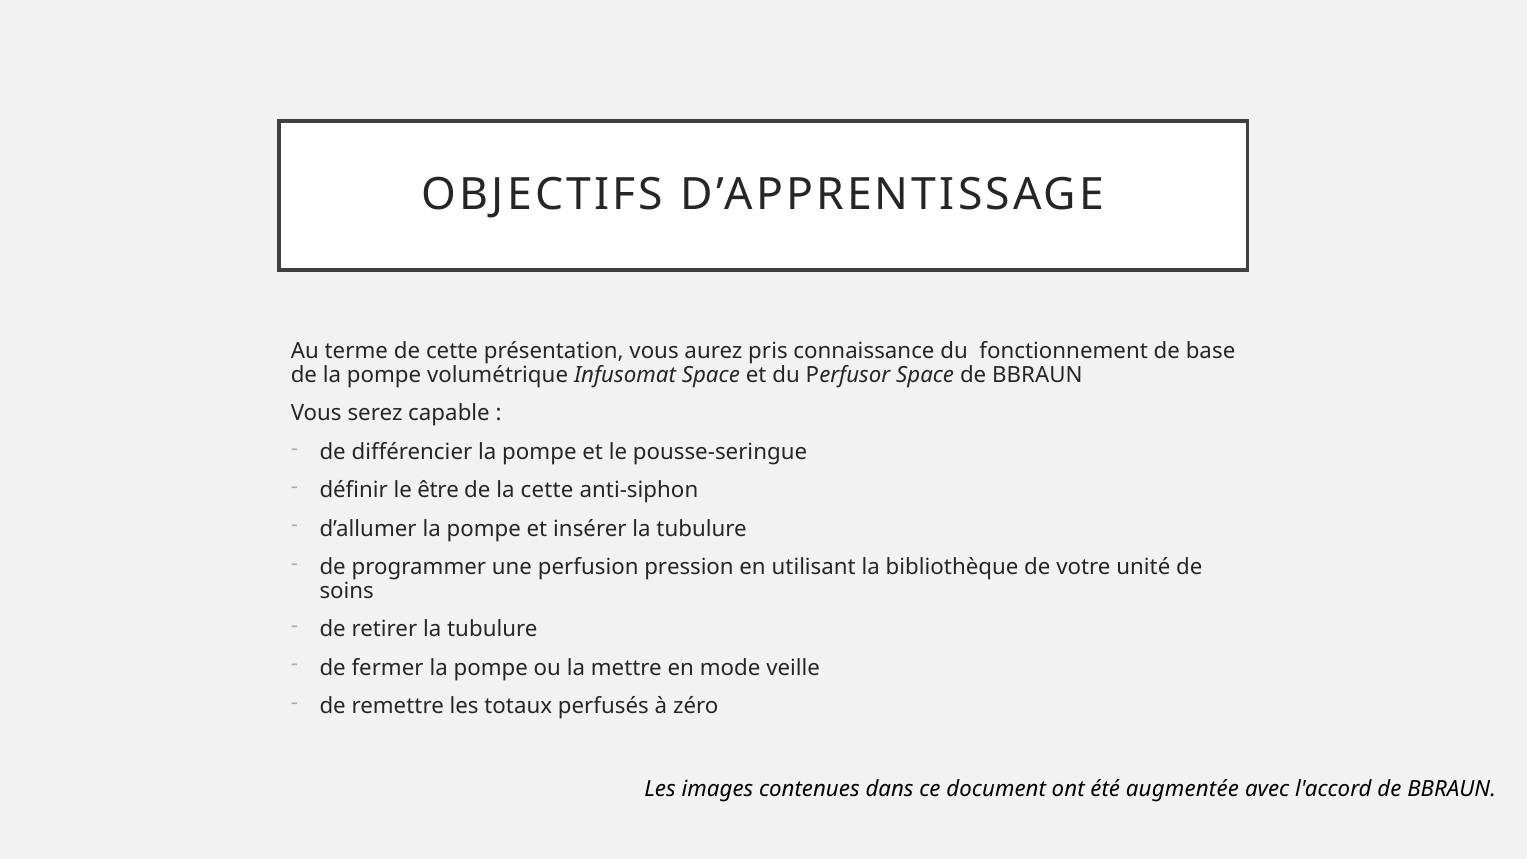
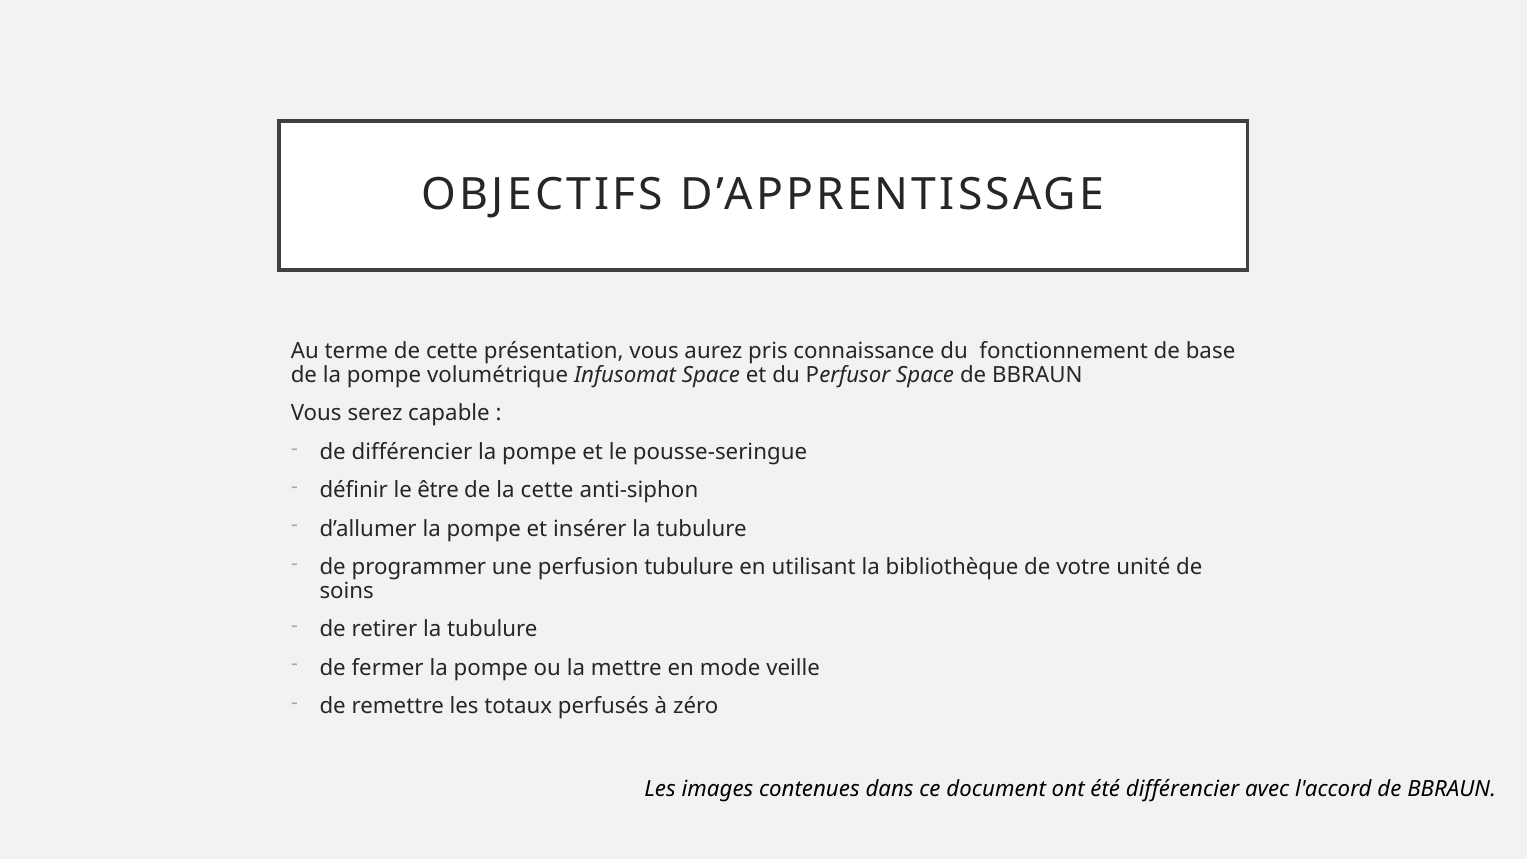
perfusion pression: pression -> tubulure
été augmentée: augmentée -> différencier
